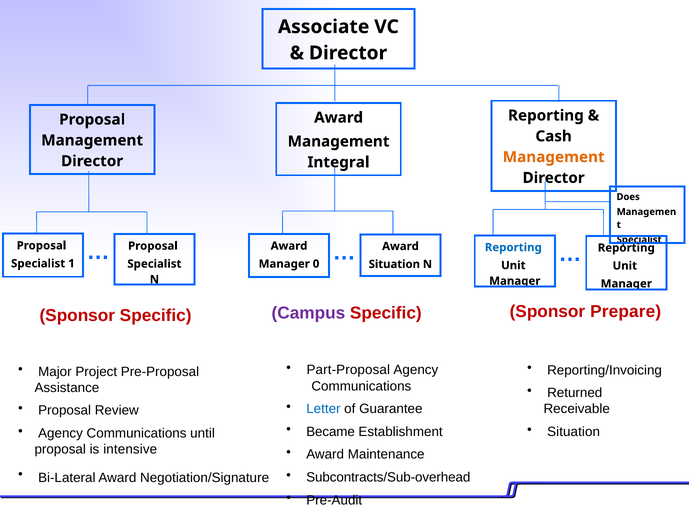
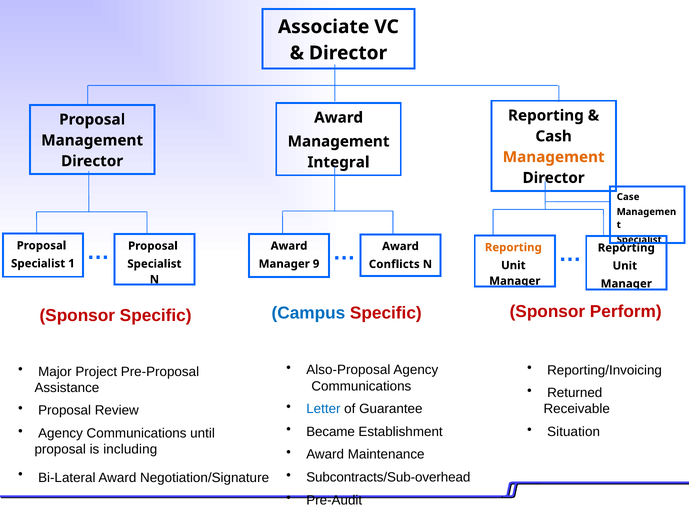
Does: Does -> Case
Reporting at (513, 247) colour: blue -> orange
0: 0 -> 9
Situation at (394, 264): Situation -> Conflicts
Prepare: Prepare -> Perform
Campus colour: purple -> blue
Part-Proposal: Part-Proposal -> Also-Proposal
intensive: intensive -> including
